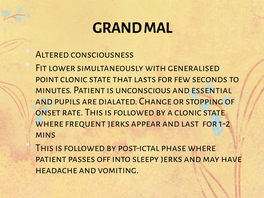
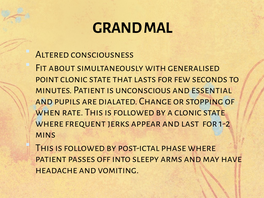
lower: lower -> about
onset: onset -> when
sleepy jerks: jerks -> arms
